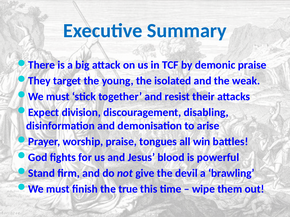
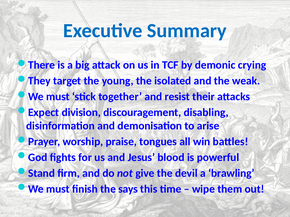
demonic praise: praise -> crying
true: true -> says
